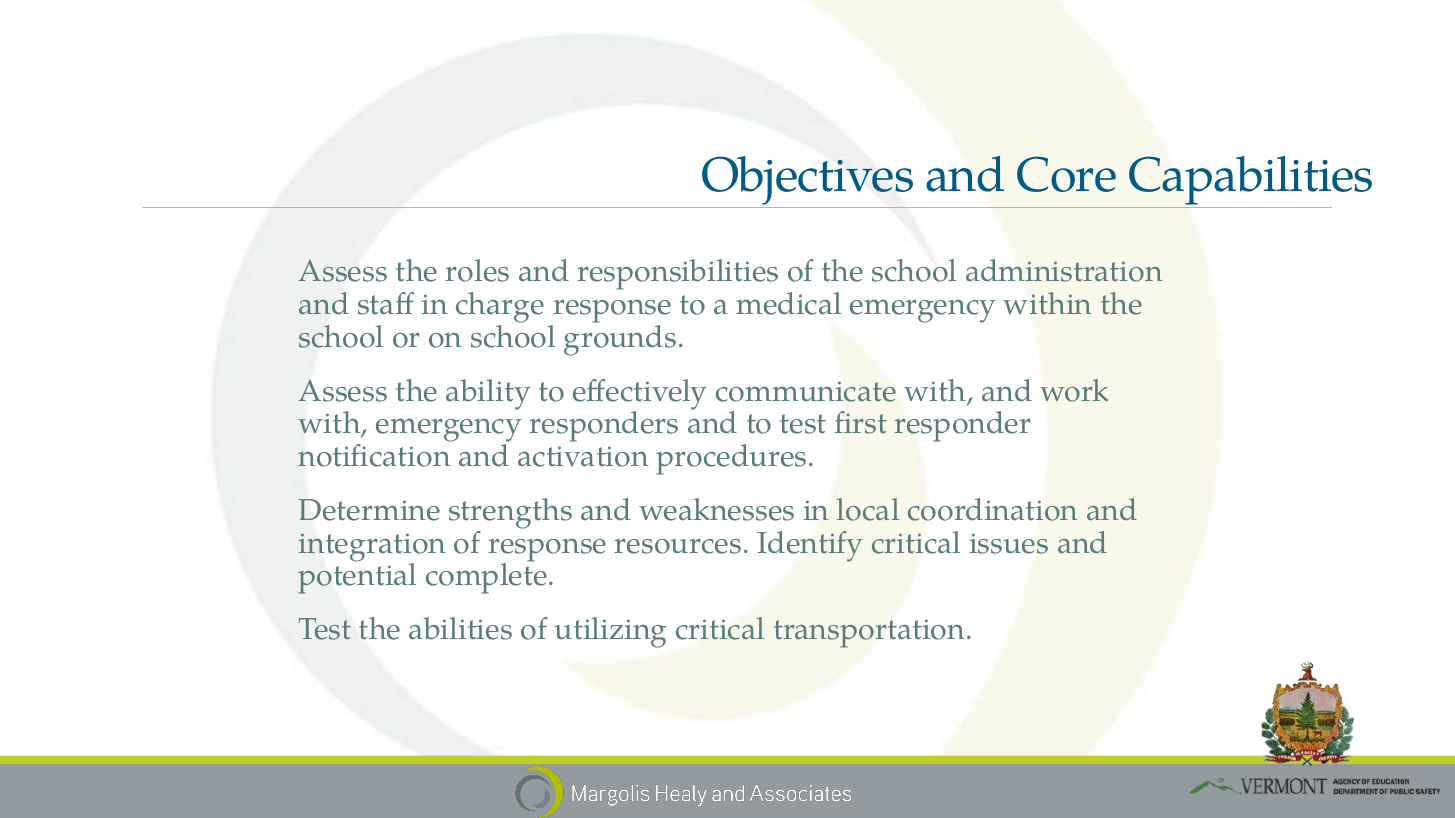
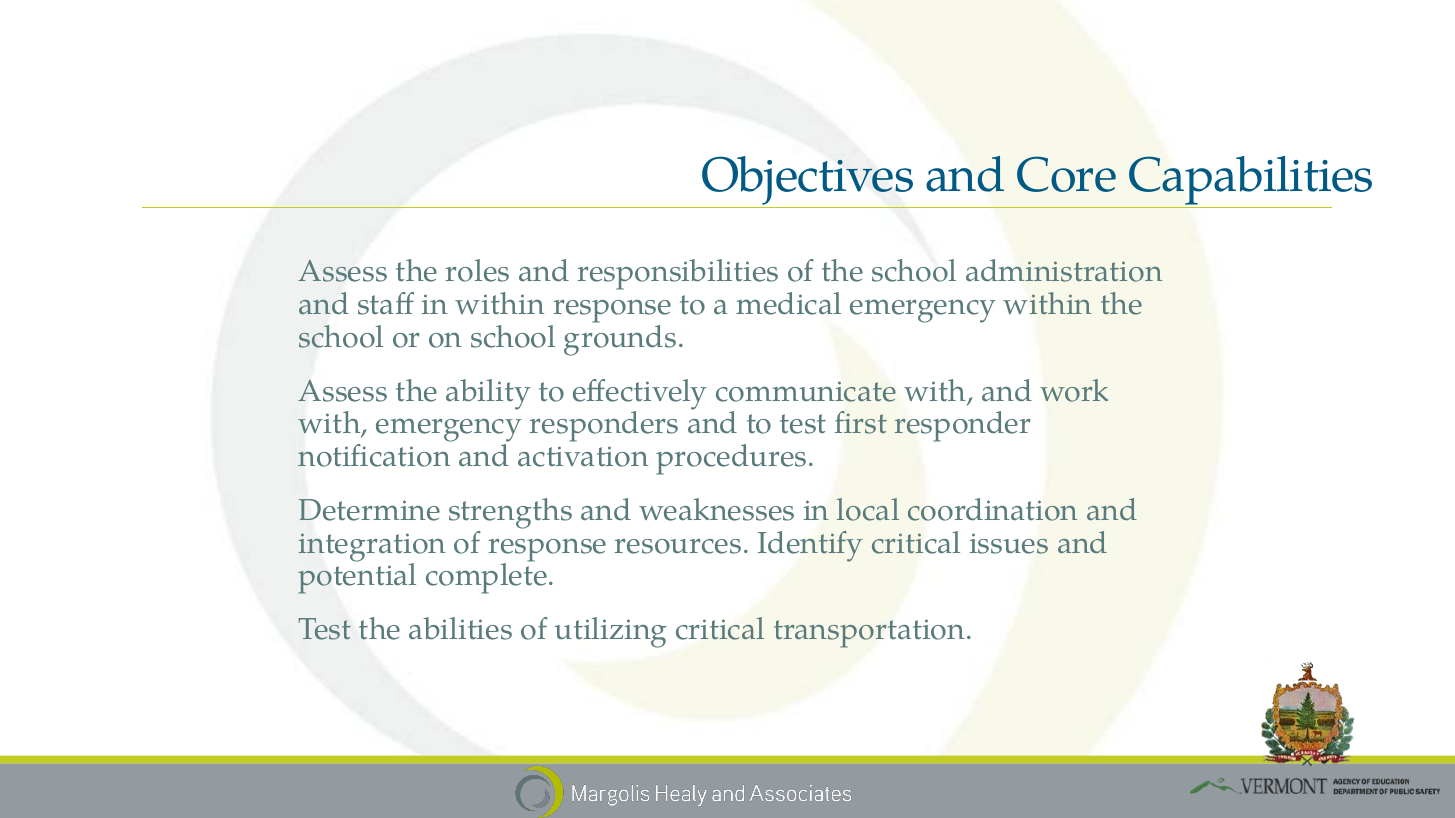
in charge: charge -> within
